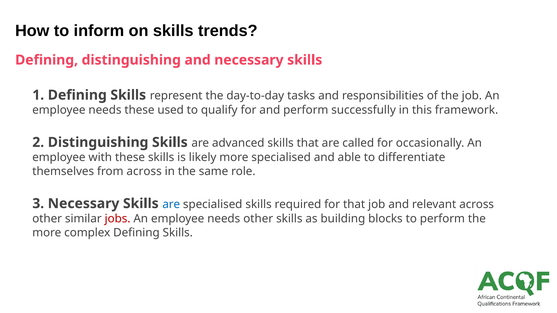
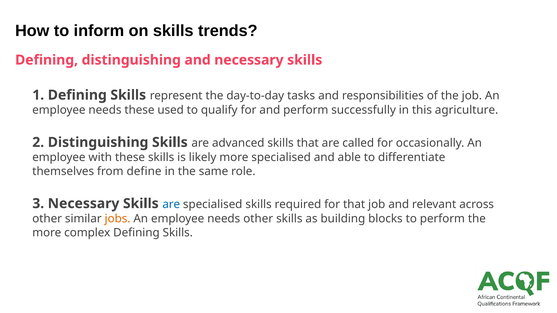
framework: framework -> agriculture
from across: across -> define
jobs colour: red -> orange
